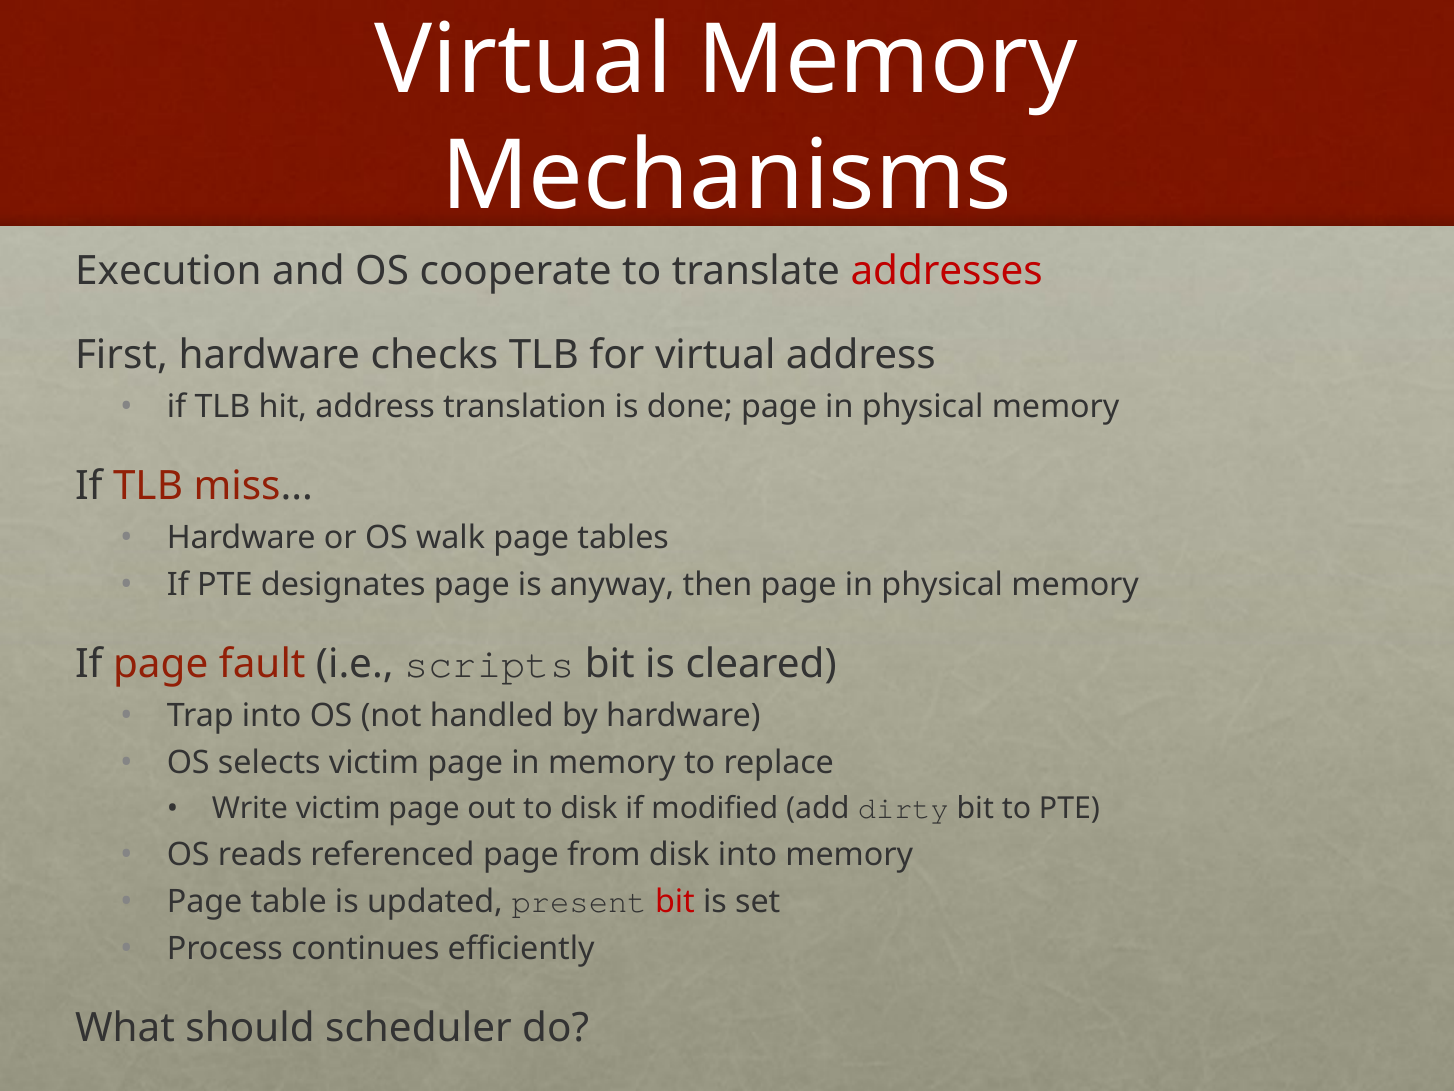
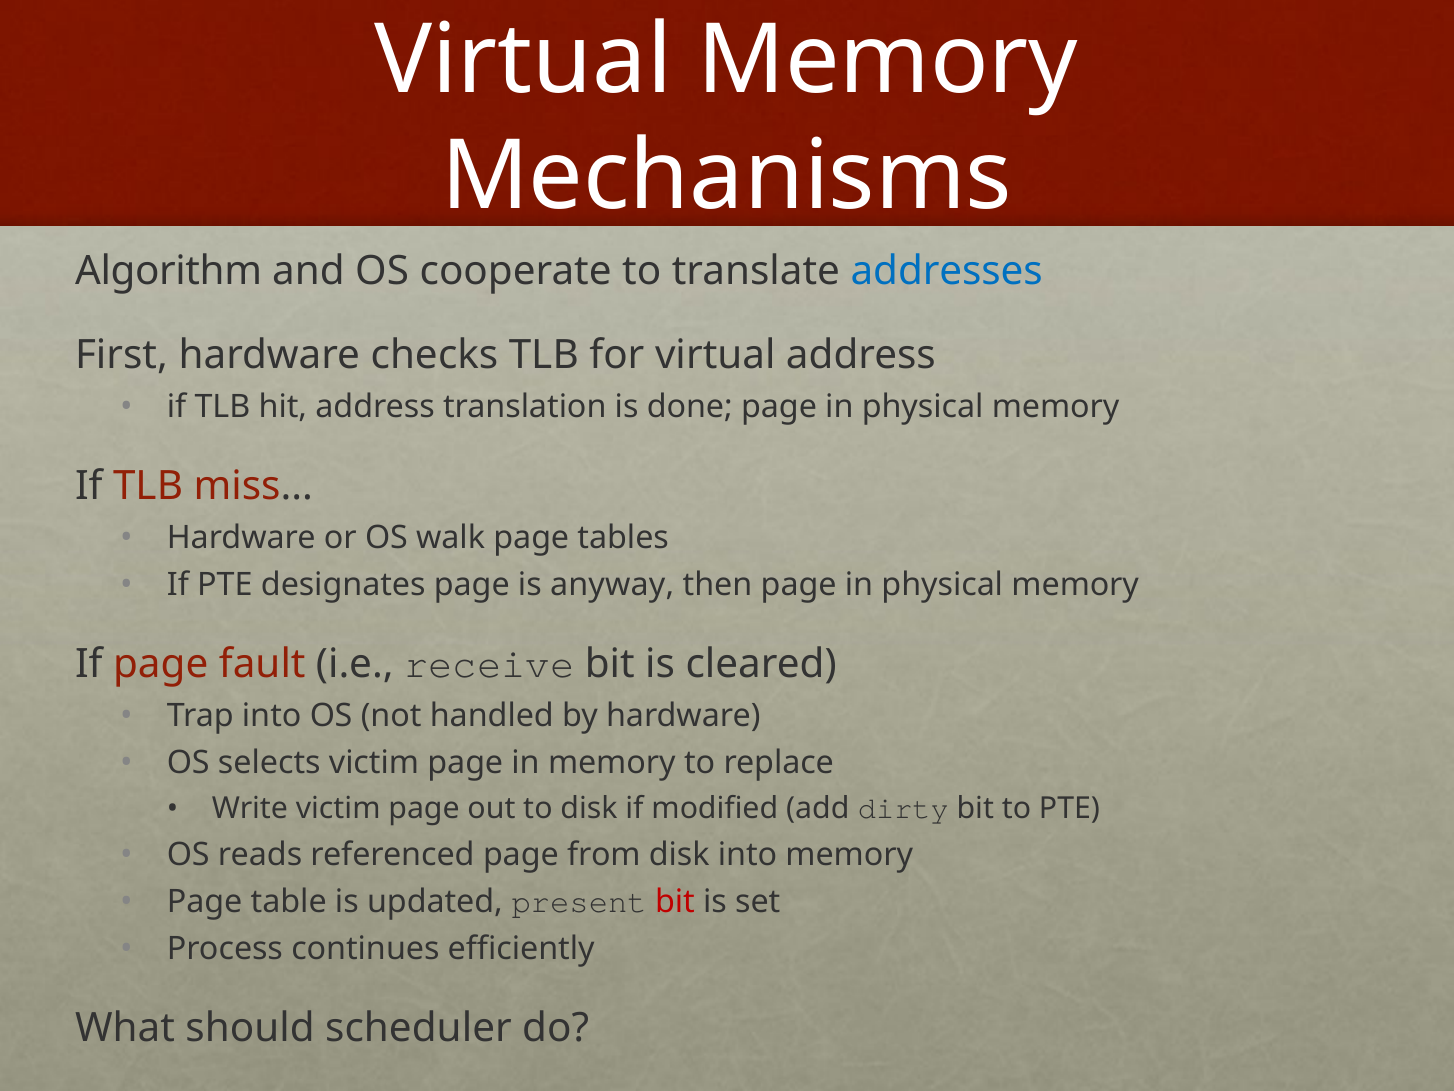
Execution: Execution -> Algorithm
addresses colour: red -> blue
scripts: scripts -> receive
